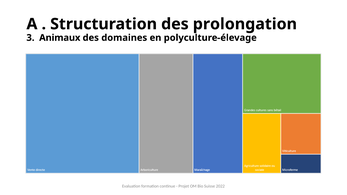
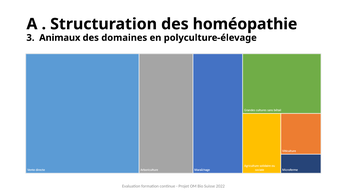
prolongation: prolongation -> homéopathie
